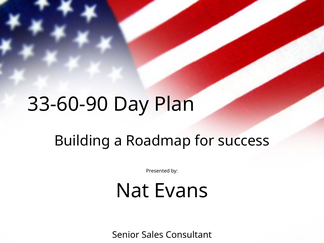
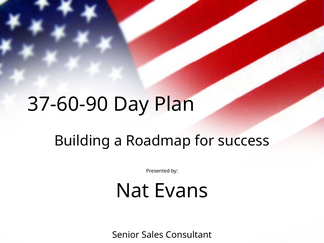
33-60-90: 33-60-90 -> 37-60-90
